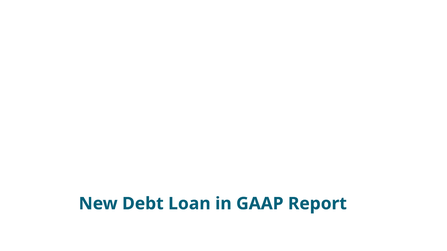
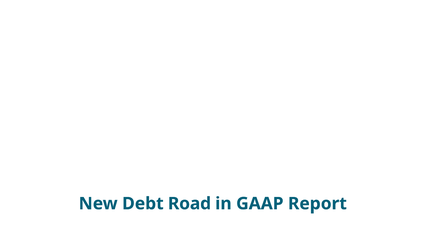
Loan: Loan -> Road
